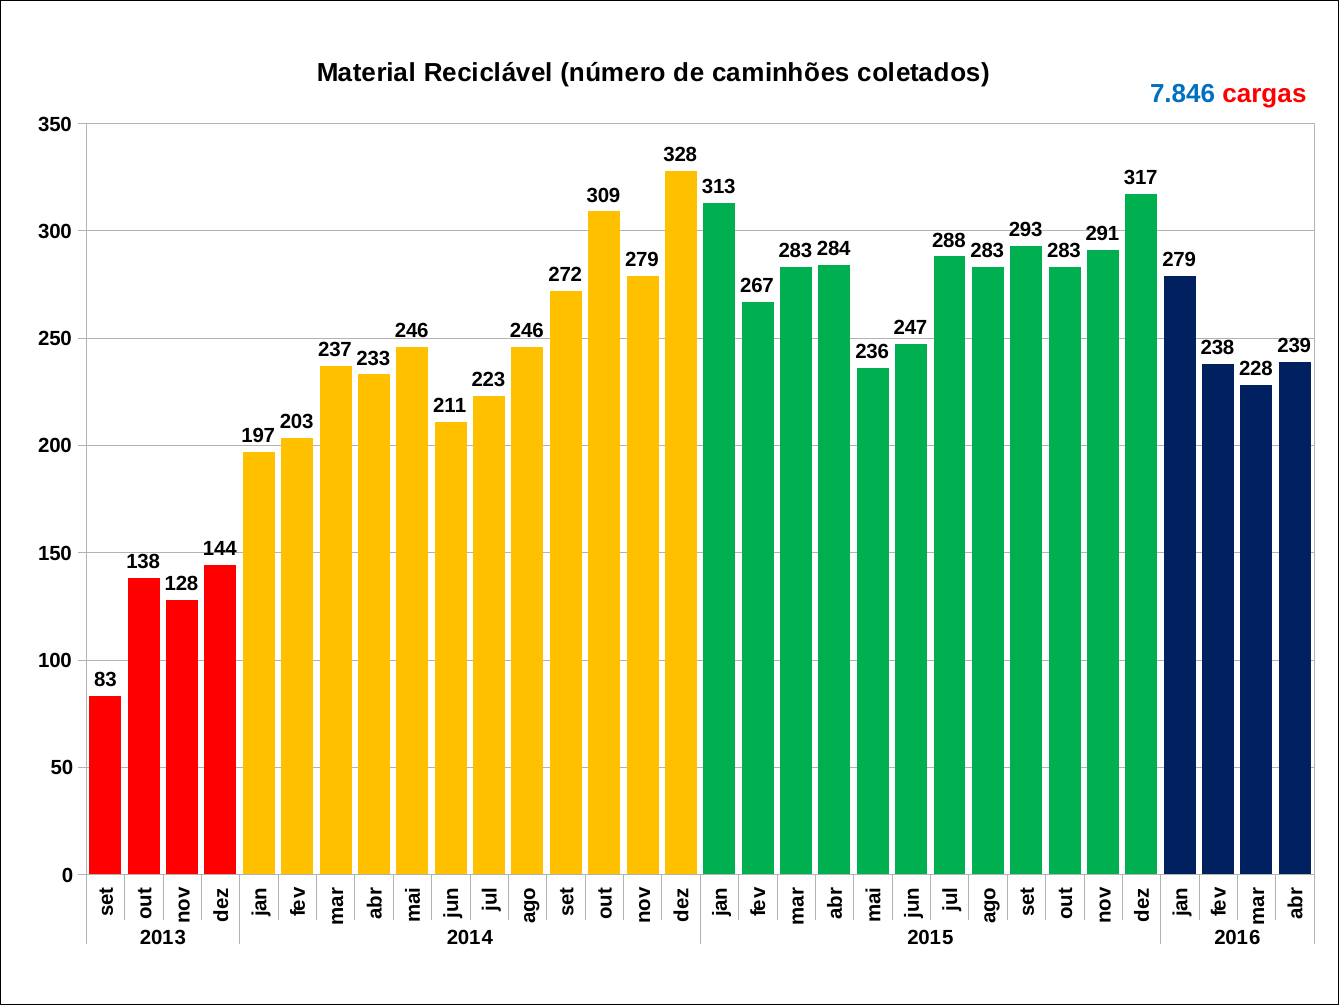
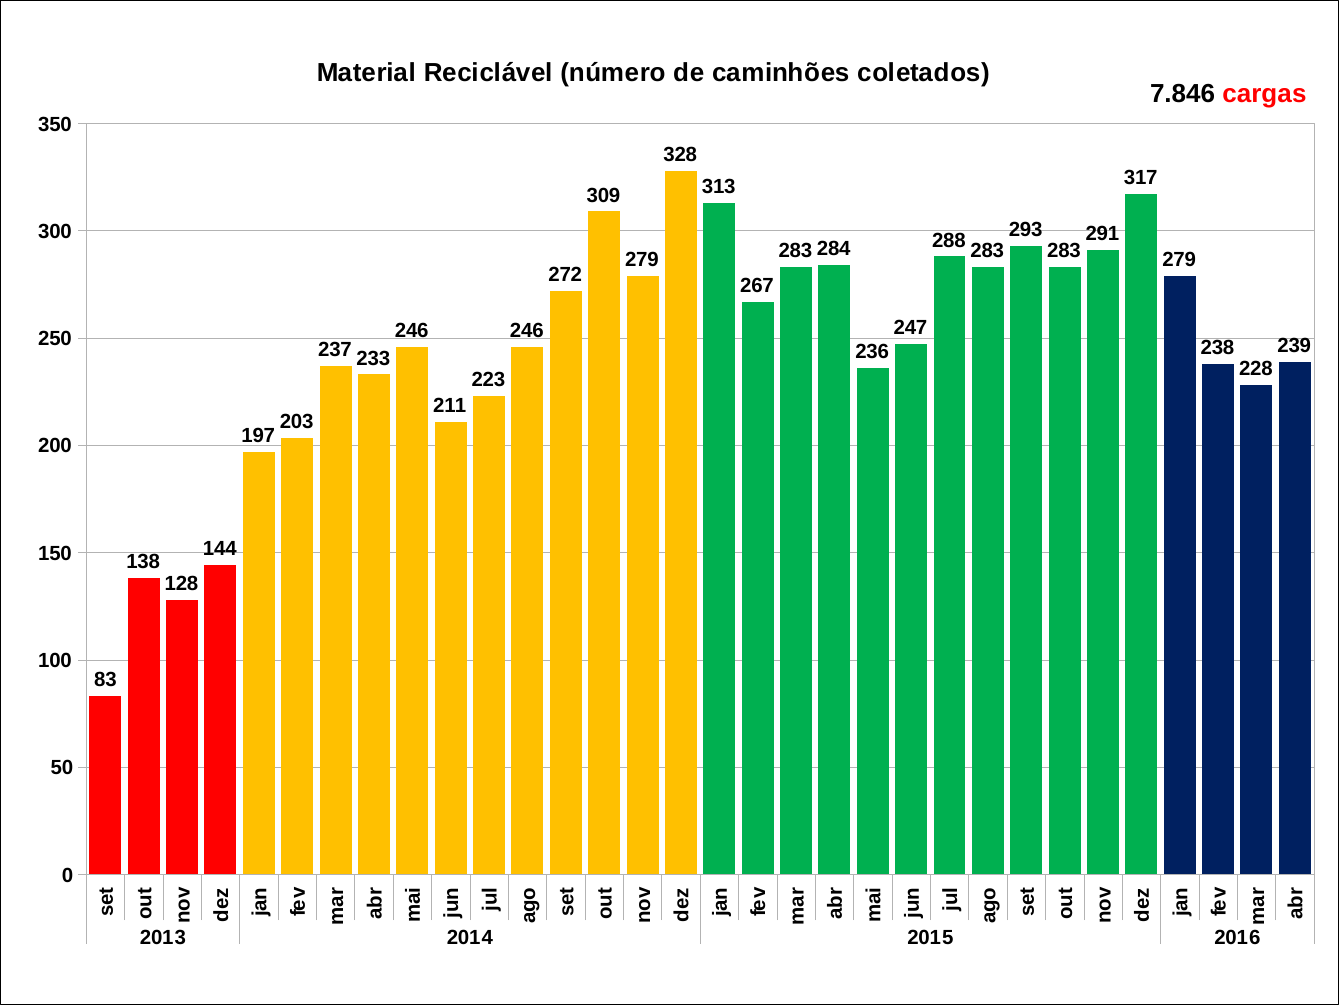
7.846 colour: blue -> black
